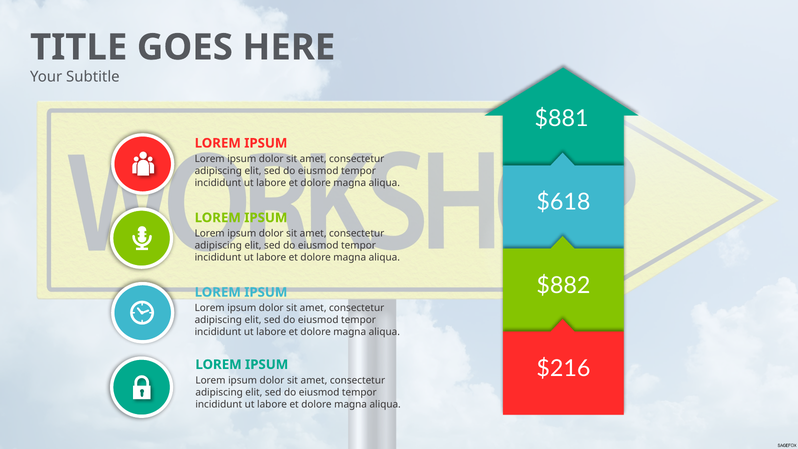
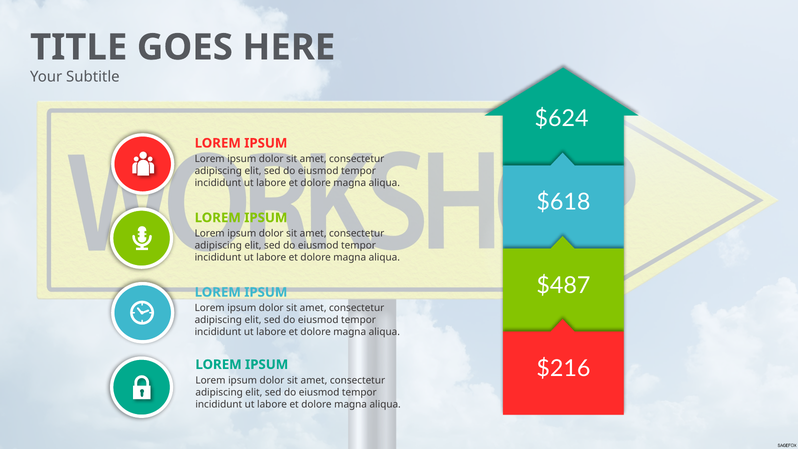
$881: $881 -> $624
$882: $882 -> $487
